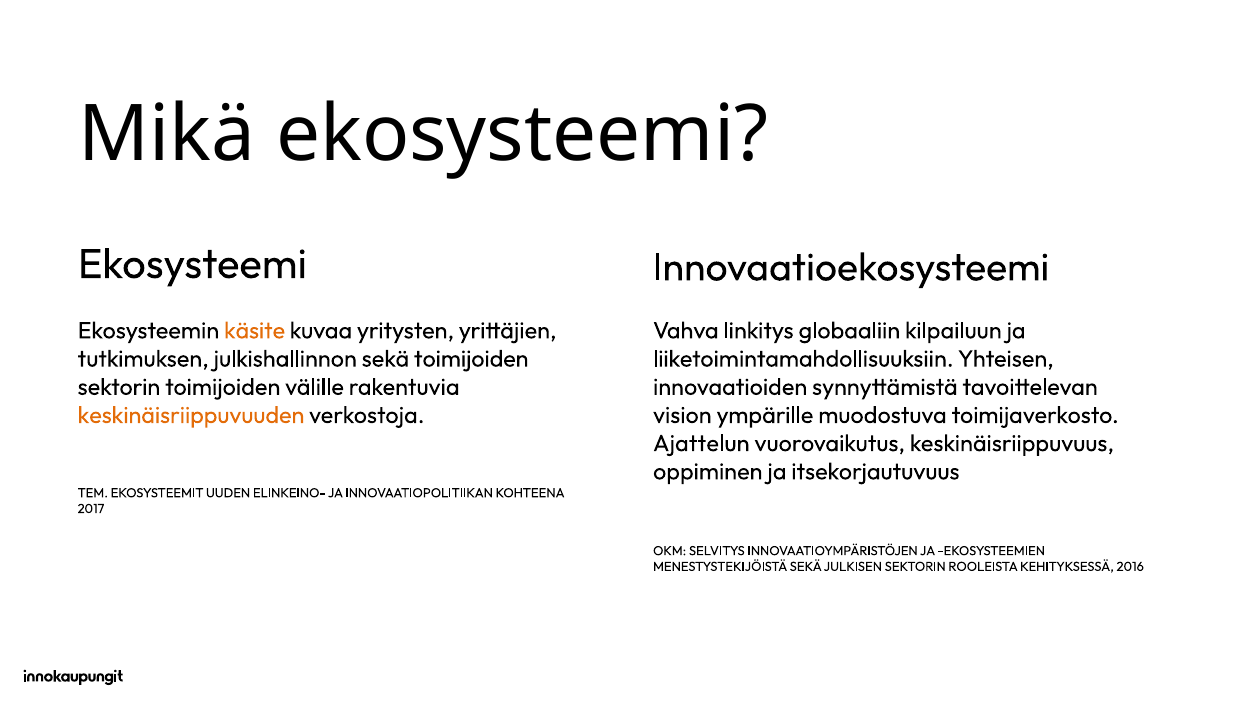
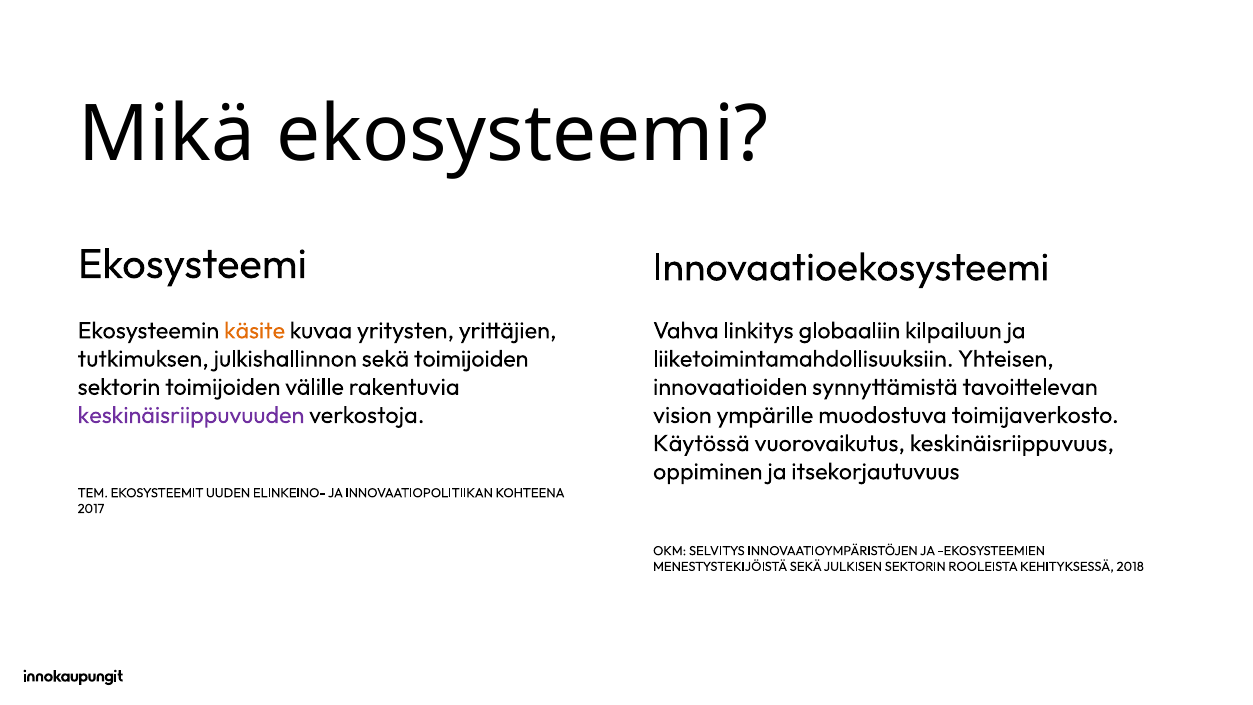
keskinäisriippuvuuden colour: orange -> purple
Ajattelun: Ajattelun -> Käytössä
2016: 2016 -> 2018
